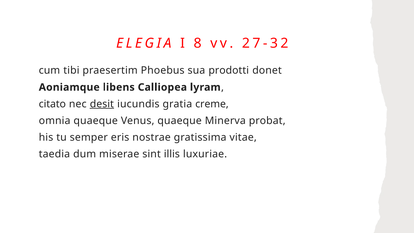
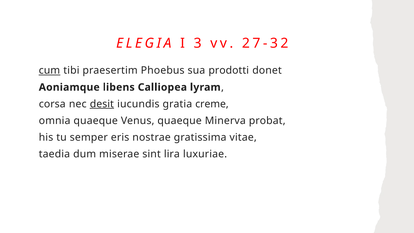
8: 8 -> 3
cum underline: none -> present
citato: citato -> corsa
illis: illis -> lira
